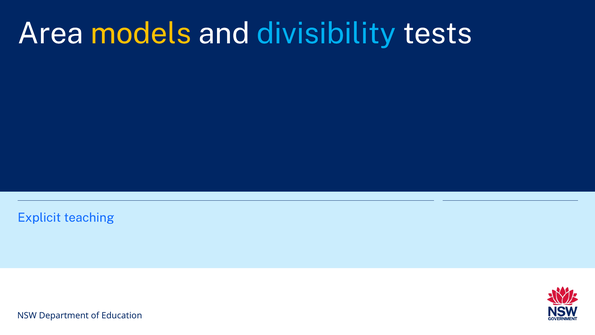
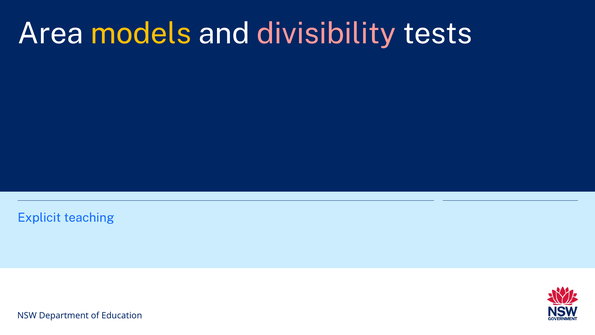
divisibility colour: light blue -> pink
